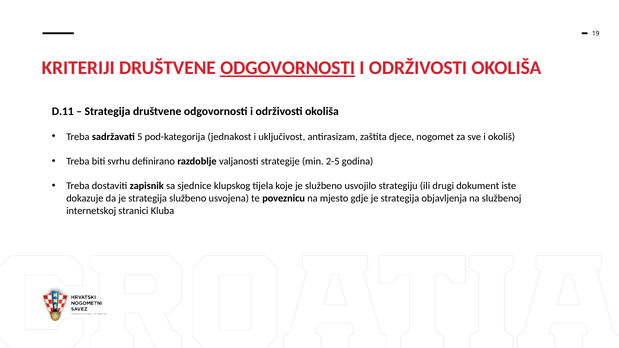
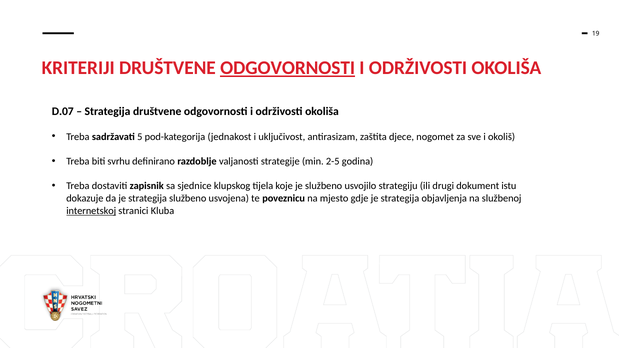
D.11: D.11 -> D.07
iste: iste -> istu
internetskoj underline: none -> present
